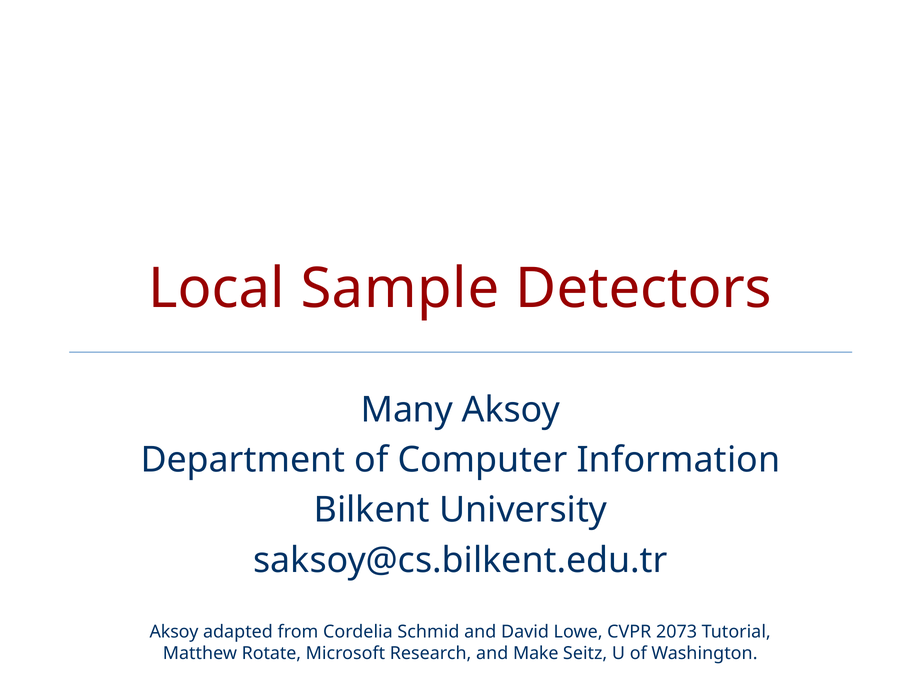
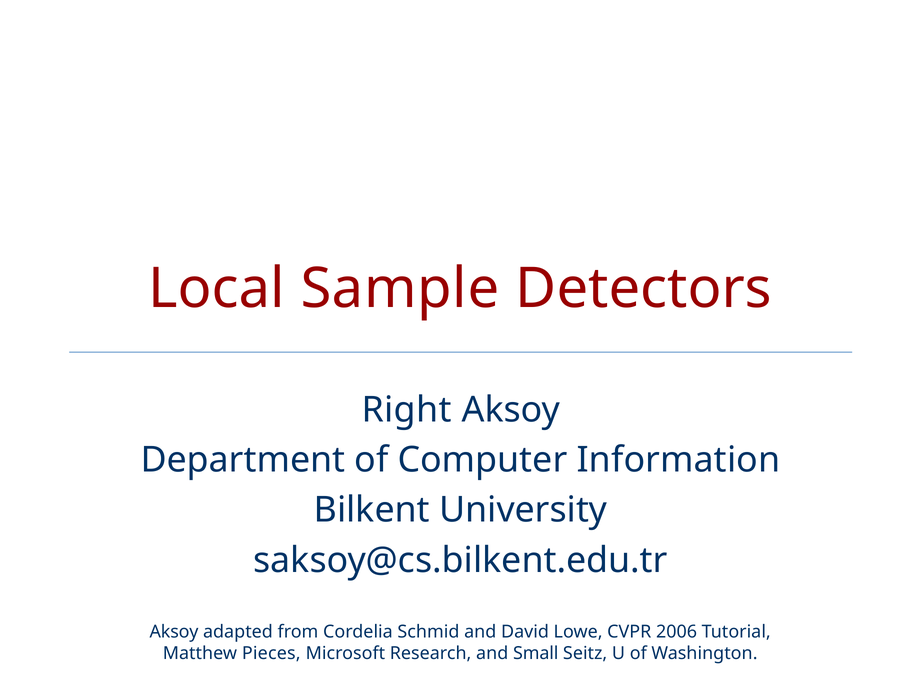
Many: Many -> Right
2073: 2073 -> 2006
Rotate: Rotate -> Pieces
Make: Make -> Small
